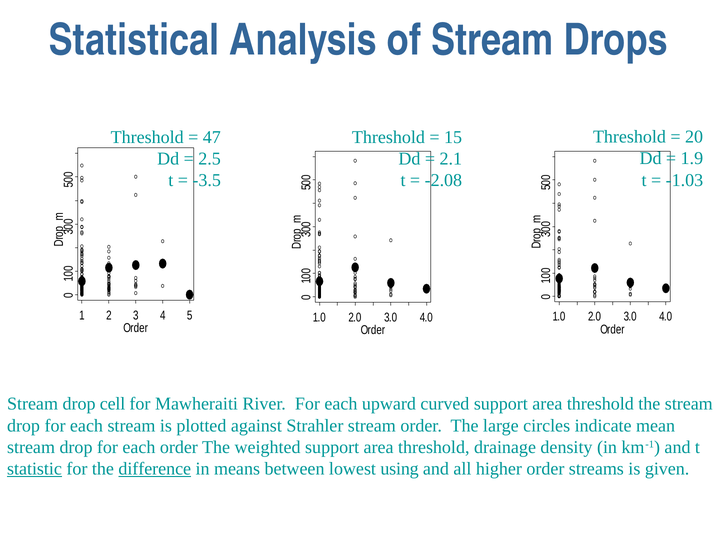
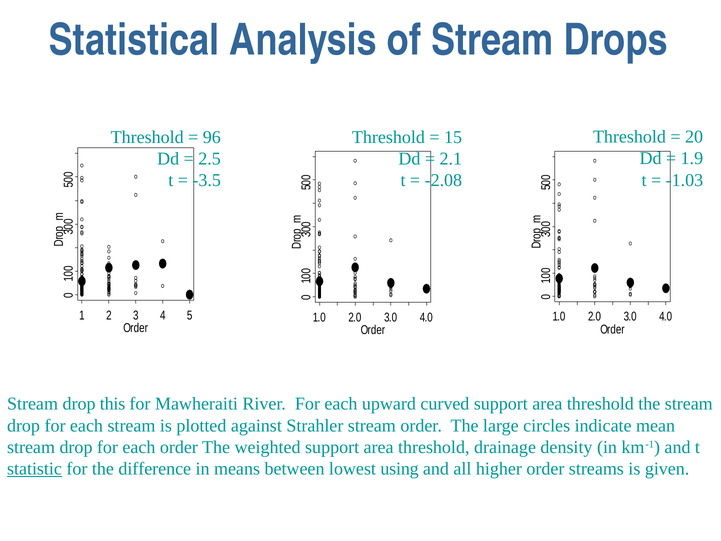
47: 47 -> 96
cell: cell -> this
difference underline: present -> none
